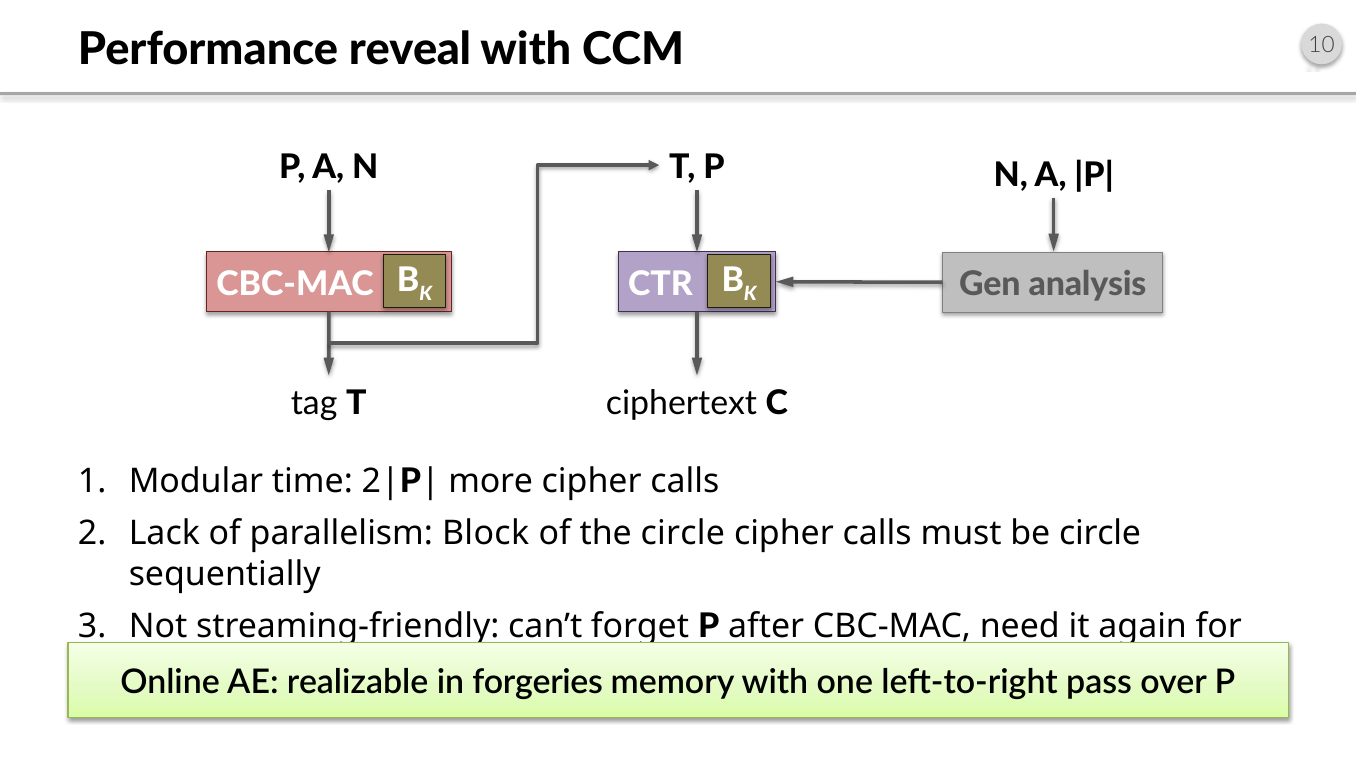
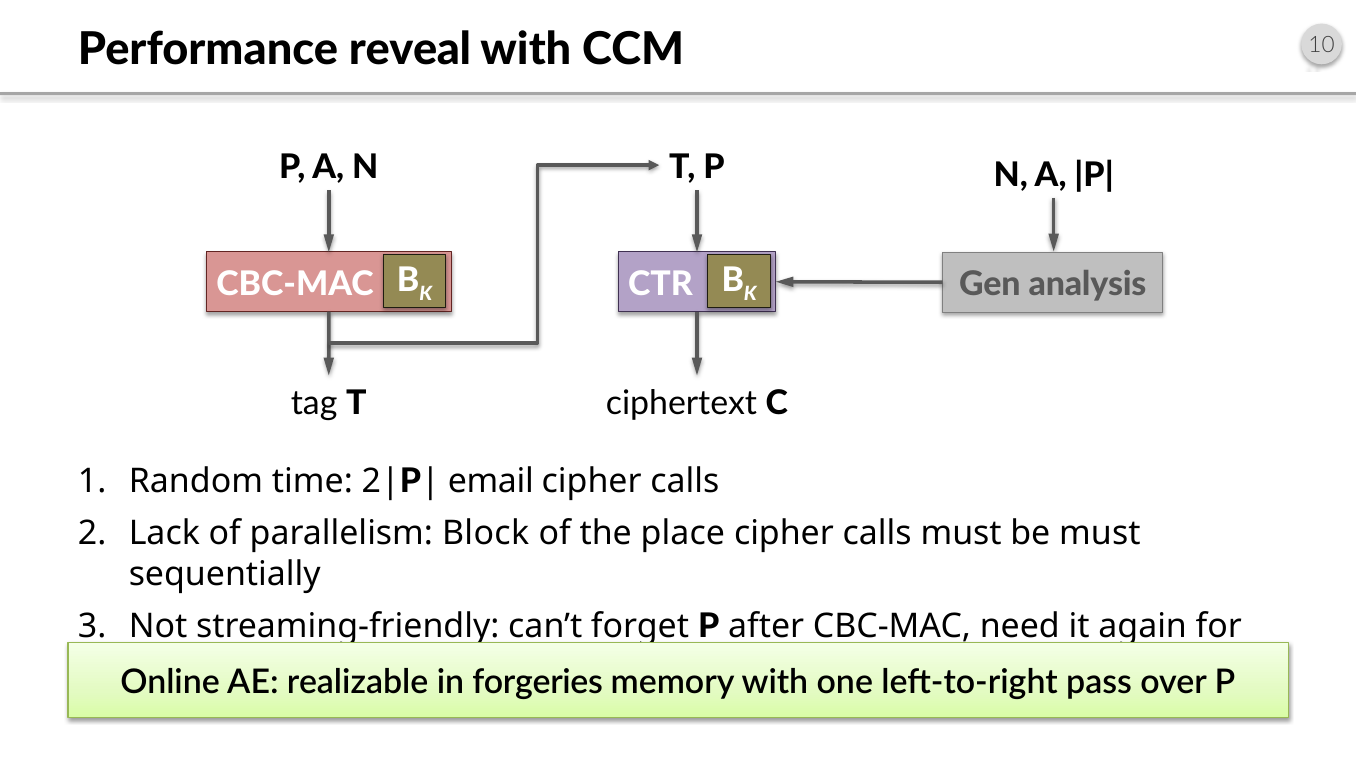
Modular: Modular -> Random
more: more -> email
the circle: circle -> place
be circle: circle -> must
